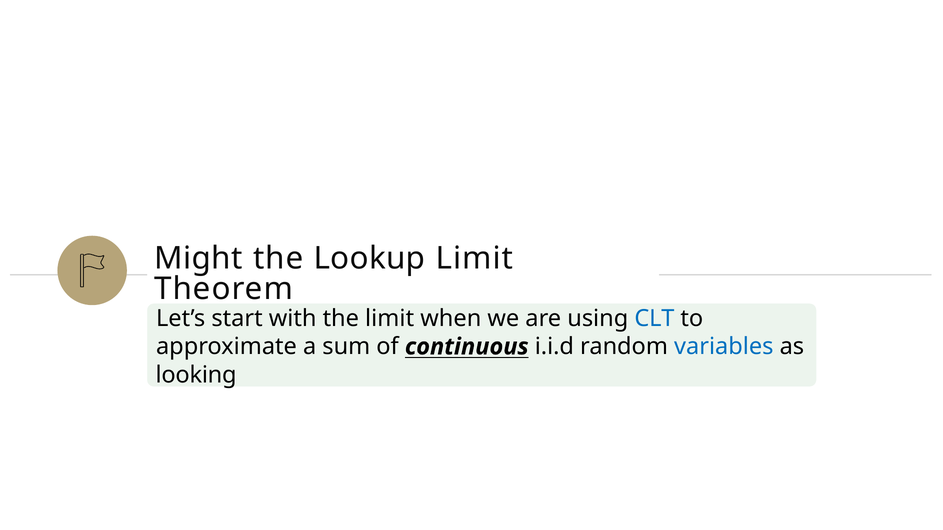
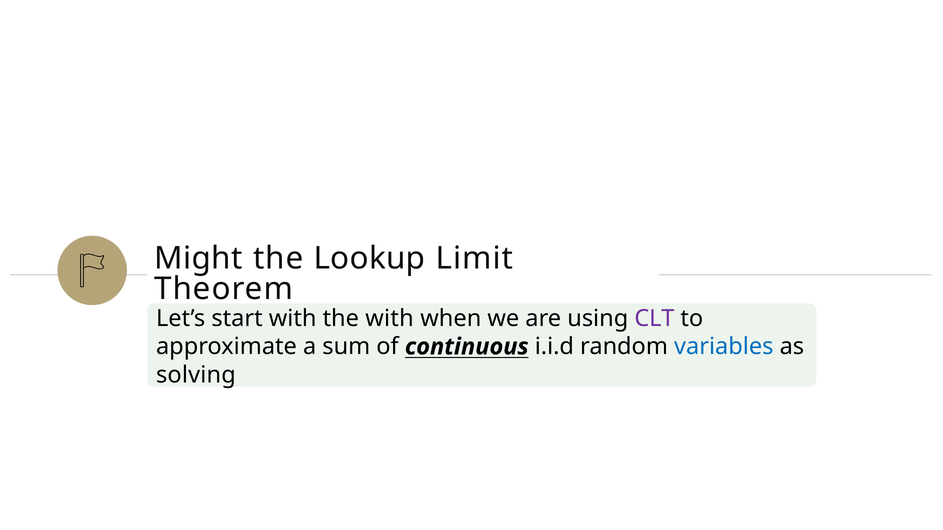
the limit: limit -> with
CLT colour: blue -> purple
looking: looking -> solving
